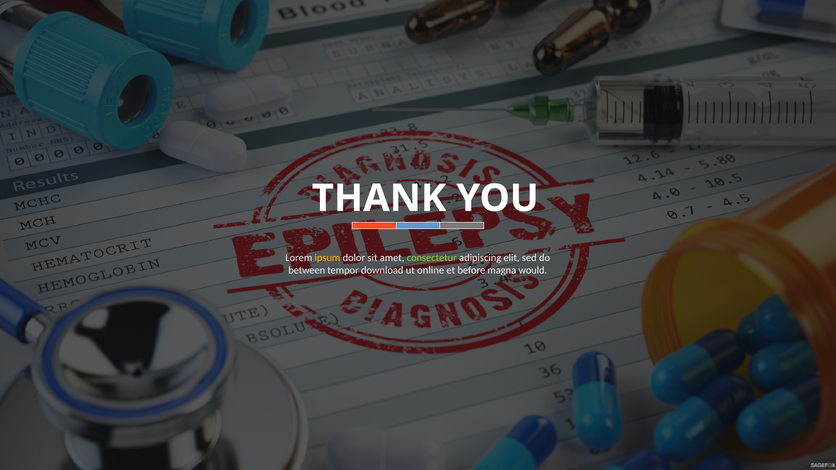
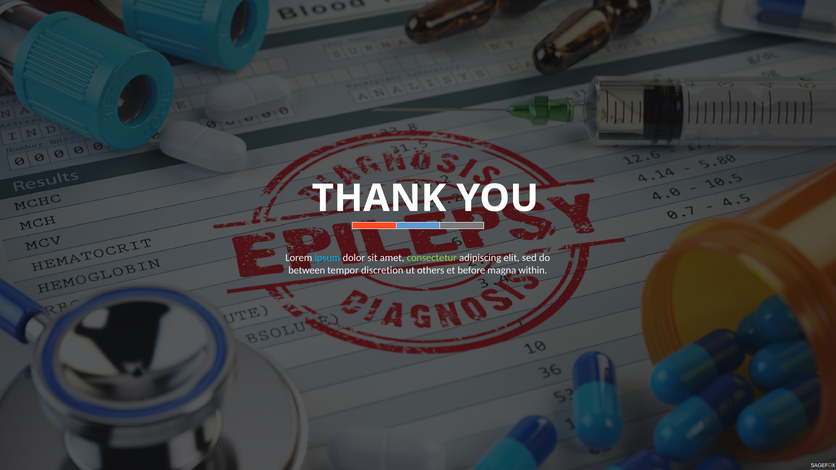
ipsum colour: yellow -> light blue
download: download -> discretion
online: online -> others
would: would -> within
